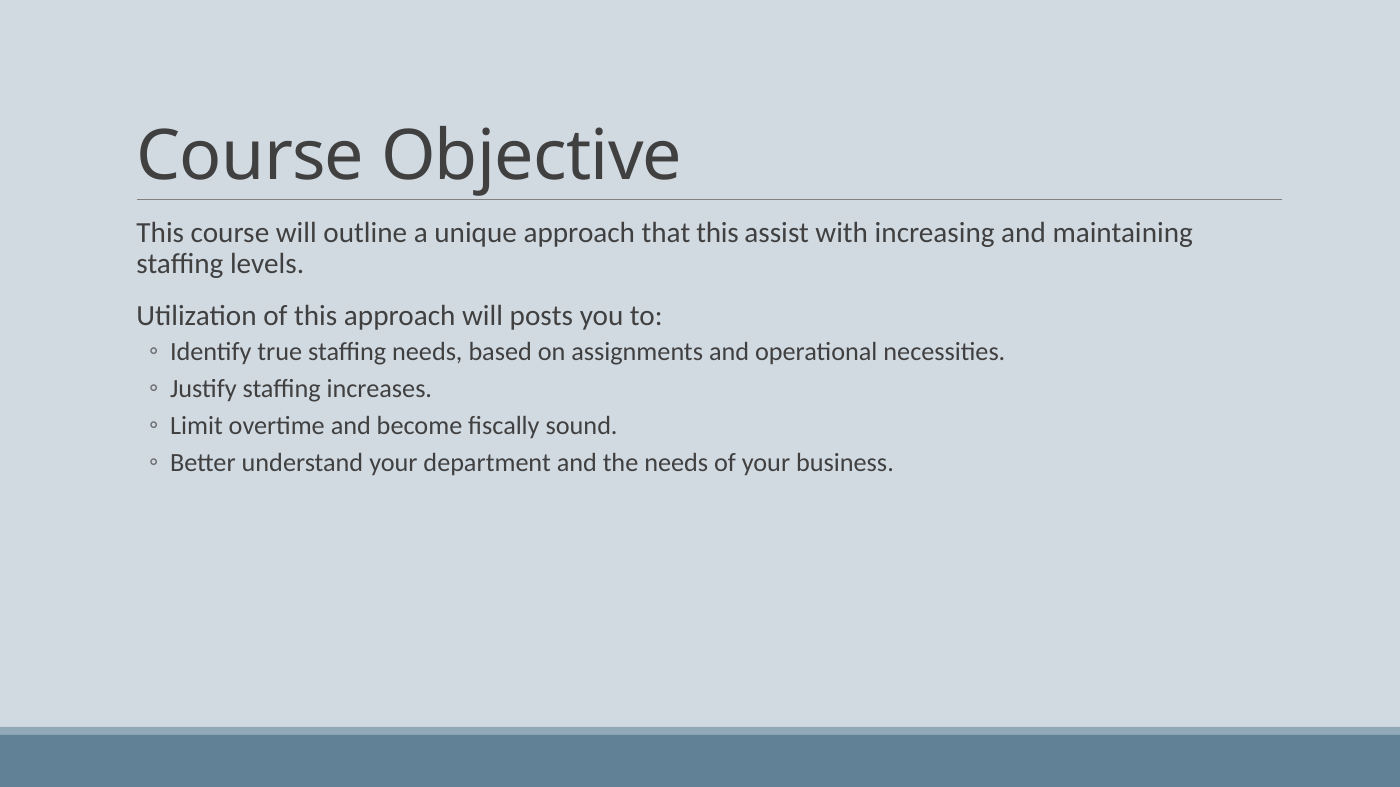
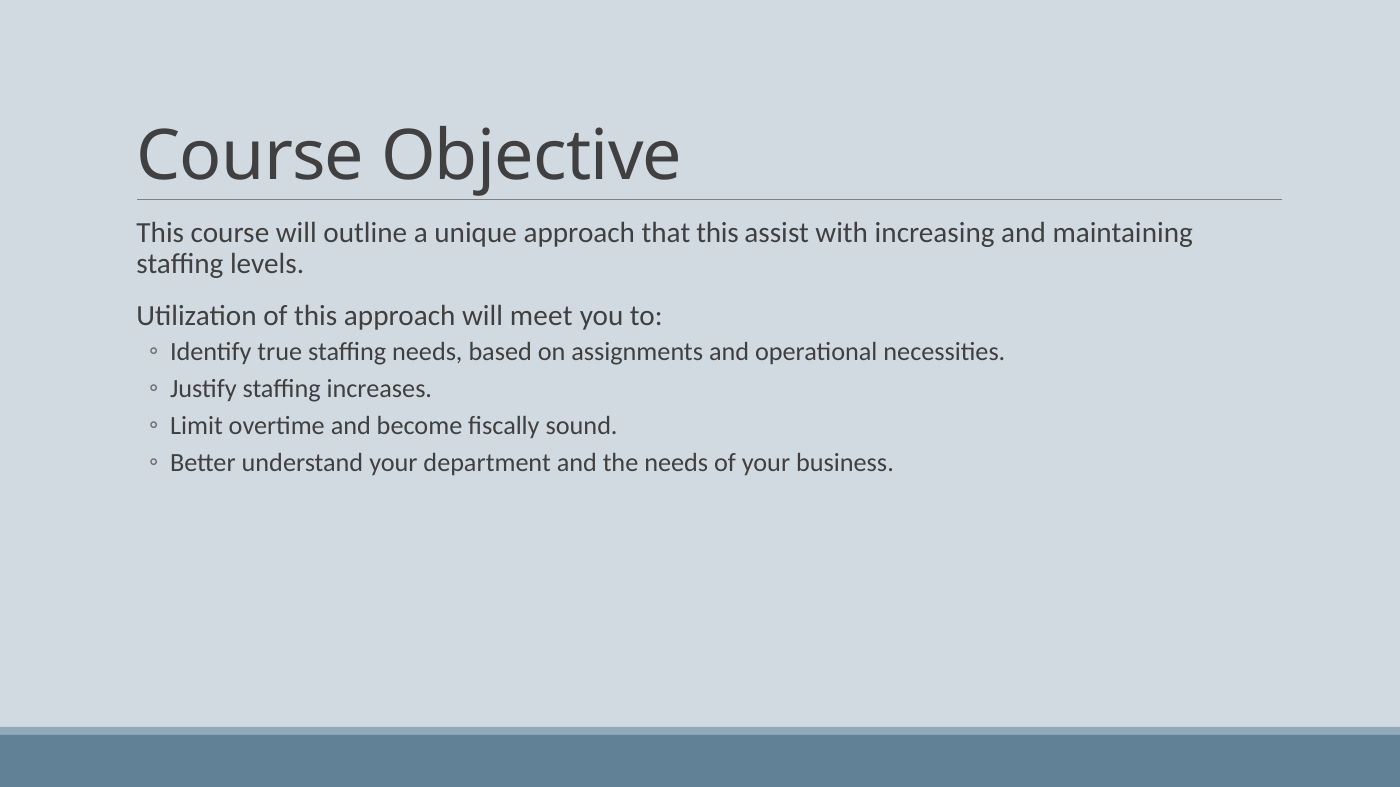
posts: posts -> meet
